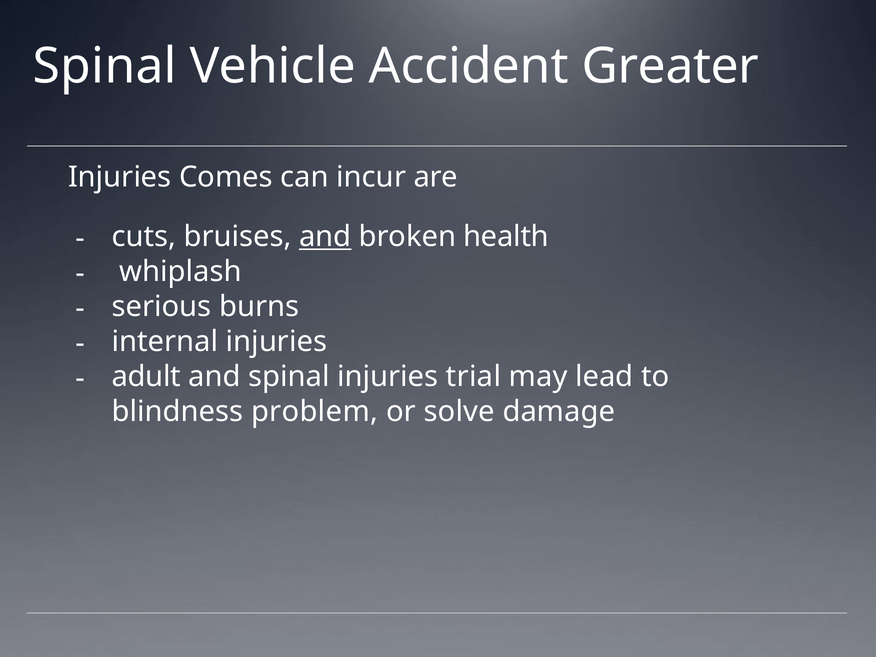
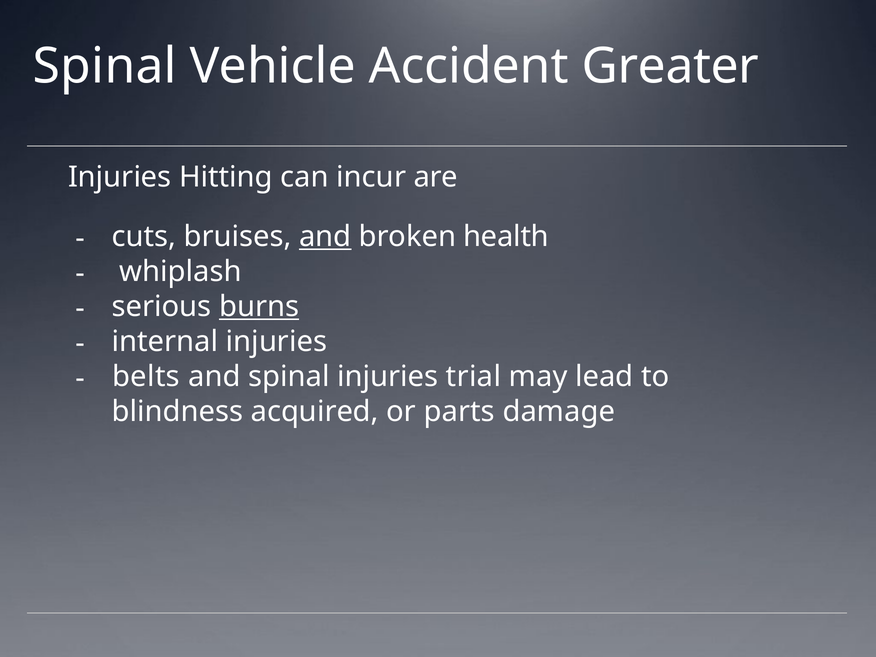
Comes: Comes -> Hitting
burns underline: none -> present
adult: adult -> belts
problem: problem -> acquired
solve: solve -> parts
